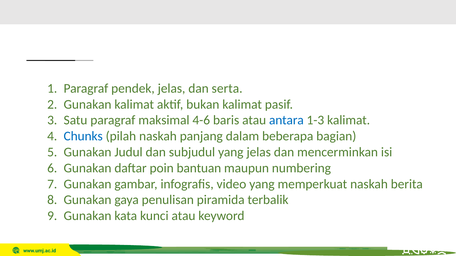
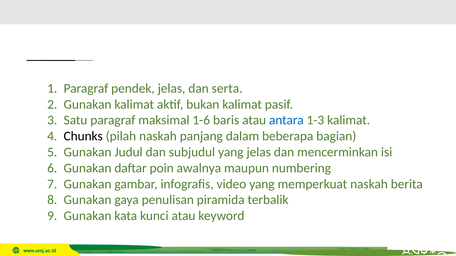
4-6: 4-6 -> 1-6
Chunks colour: blue -> black
bantuan: bantuan -> awalnya
